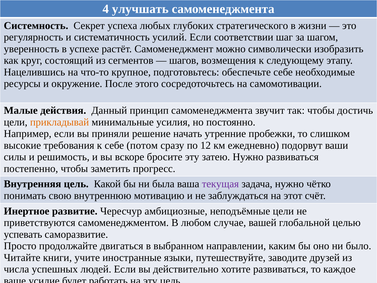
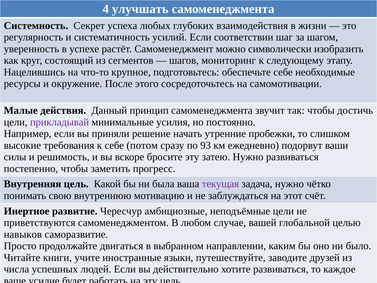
стратегического: стратегического -> взаимодействия
возмещения: возмещения -> мониторинг
прикладывай colour: orange -> purple
12: 12 -> 93
успевать: успевать -> навыков
